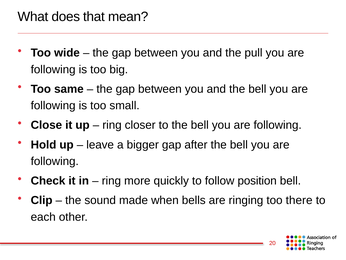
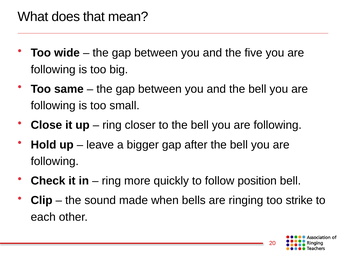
pull: pull -> five
there: there -> strike
